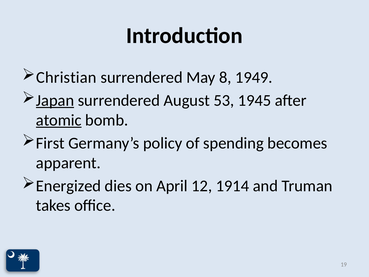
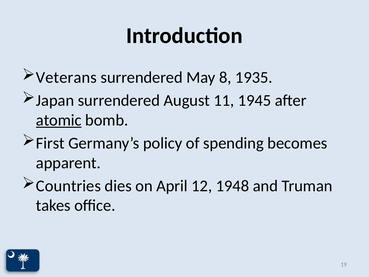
Christian: Christian -> Veterans
1949: 1949 -> 1935
Japan underline: present -> none
53: 53 -> 11
Energized: Energized -> Countries
1914: 1914 -> 1948
